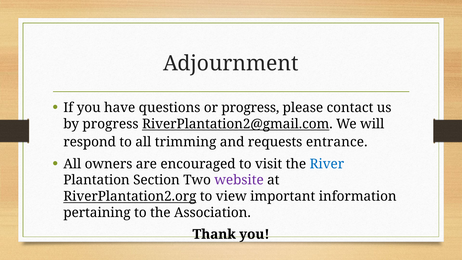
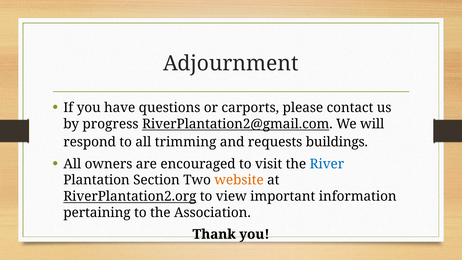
or progress: progress -> carports
entrance: entrance -> buildings
website colour: purple -> orange
